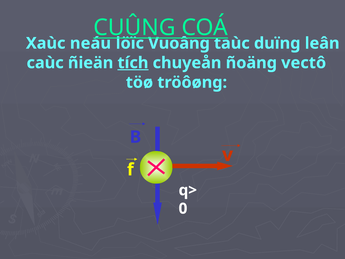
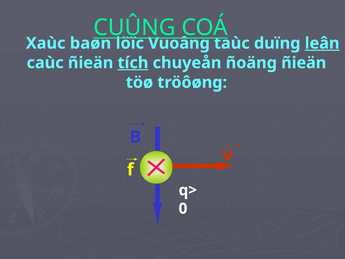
neáu: neáu -> baøn
leân underline: none -> present
ñoäng vectô: vectô -> ñieän
